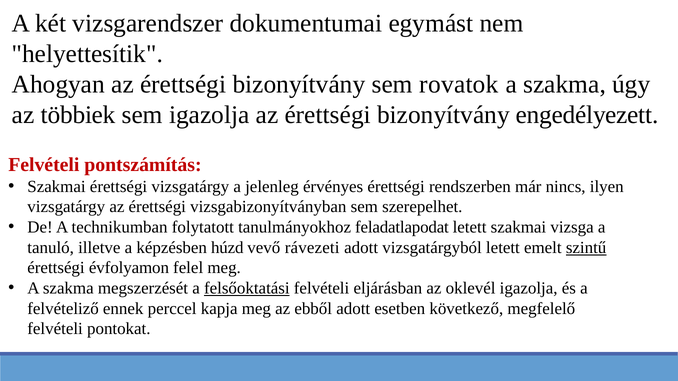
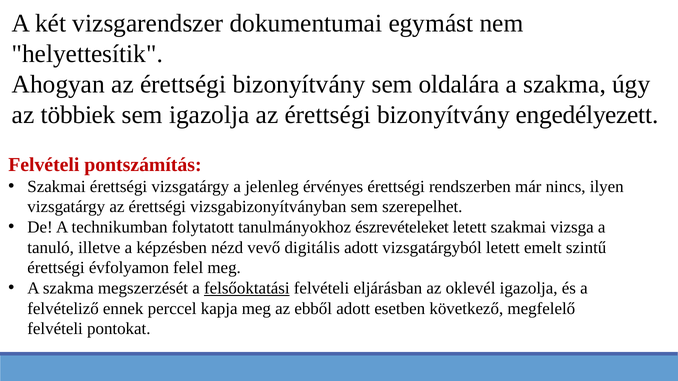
rovatok: rovatok -> oldalára
feladatlapodat: feladatlapodat -> észrevételeket
húzd: húzd -> nézd
rávezeti: rávezeti -> digitális
szintű underline: present -> none
